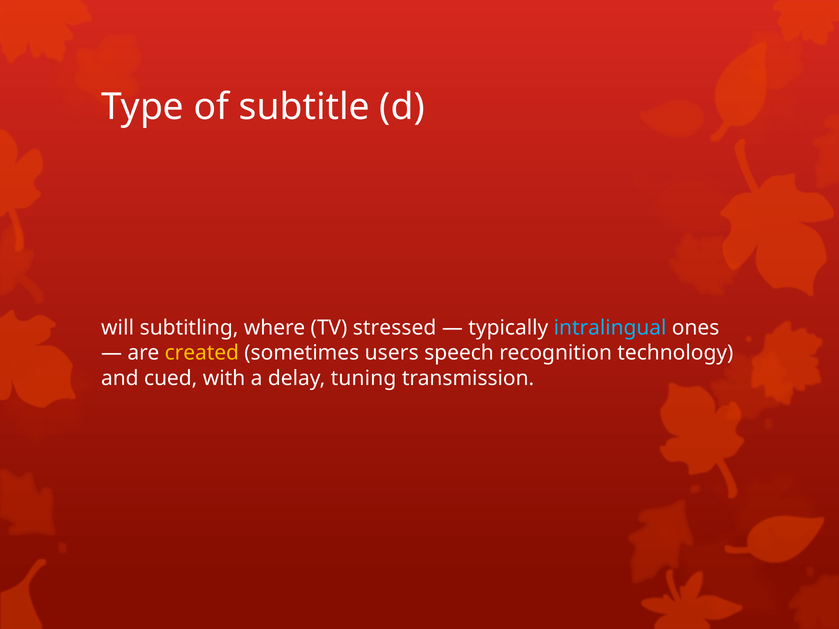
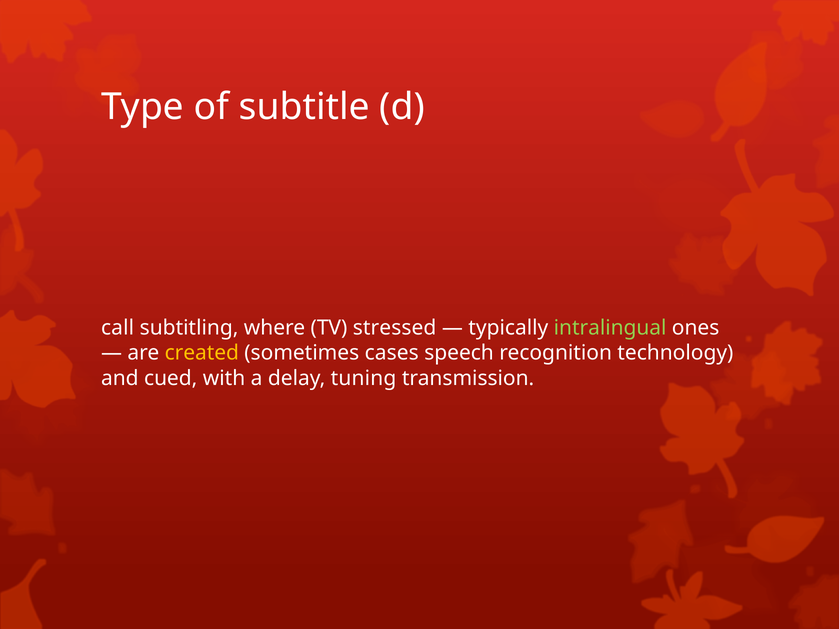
will: will -> call
intralingual colour: light blue -> light green
users: users -> cases
